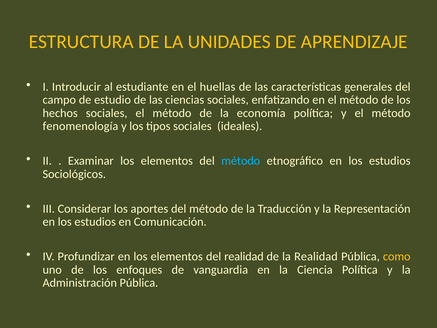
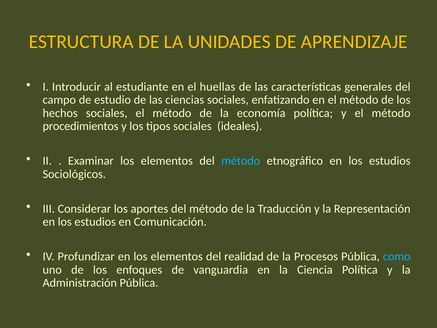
fenomenología: fenomenología -> procedimientos
la Realidad: Realidad -> Procesos
como colour: yellow -> light blue
